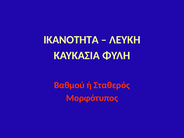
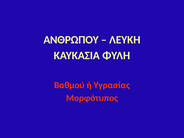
ΙΚΑΝΟΤΗΤΑ: ΙΚΑΝΟΤΗΤΑ -> ΑΝΘΡΩΠΟΥ
Σταθερός: Σταθερός -> Υγρασίας
